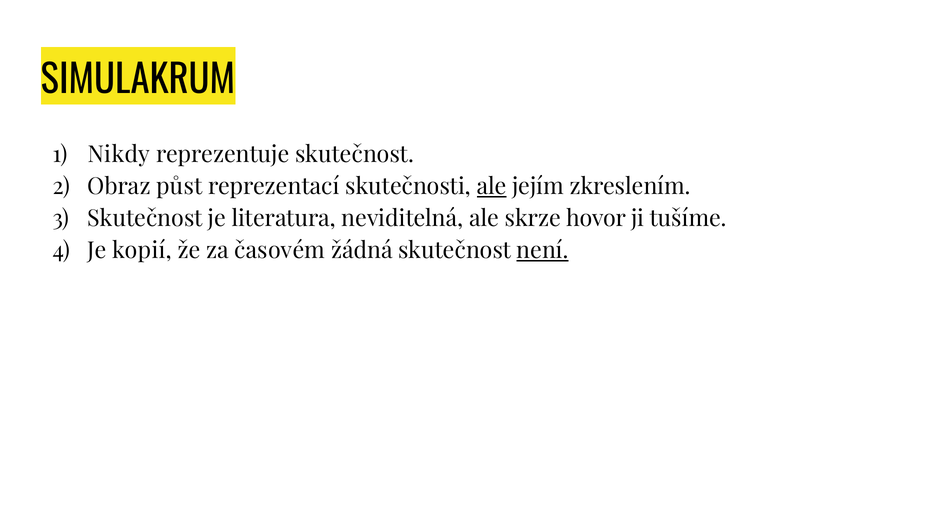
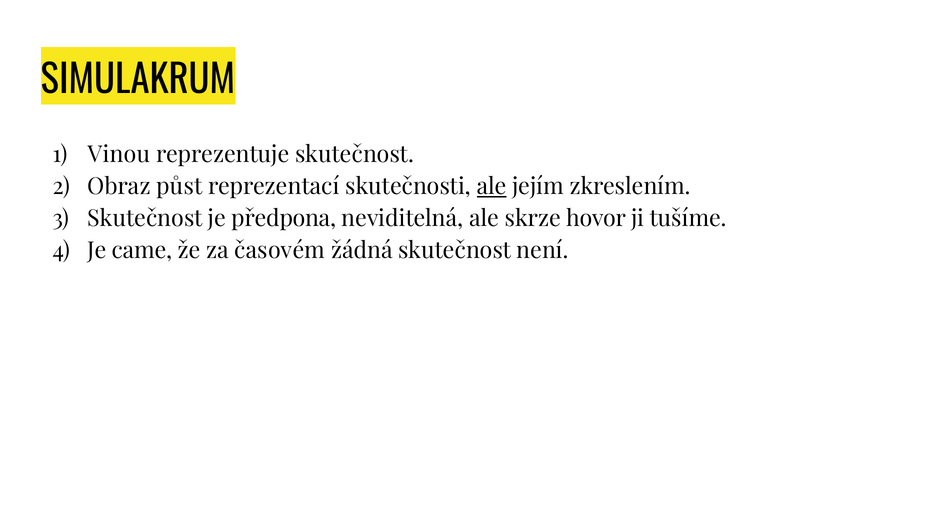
Nikdy: Nikdy -> Vinou
literatura: literatura -> předpona
kopií: kopií -> came
není underline: present -> none
